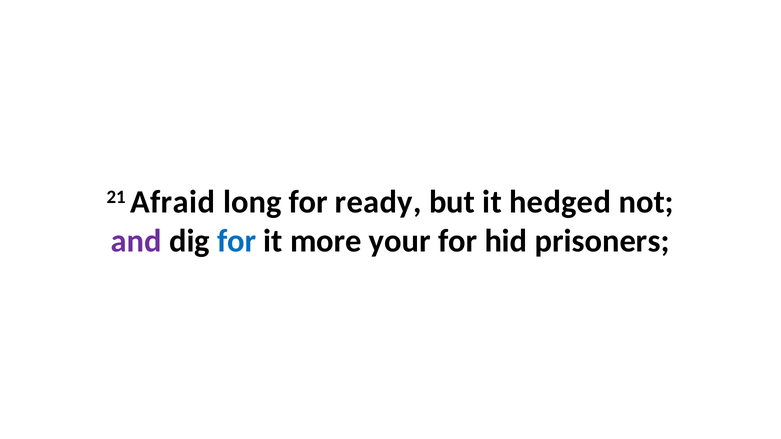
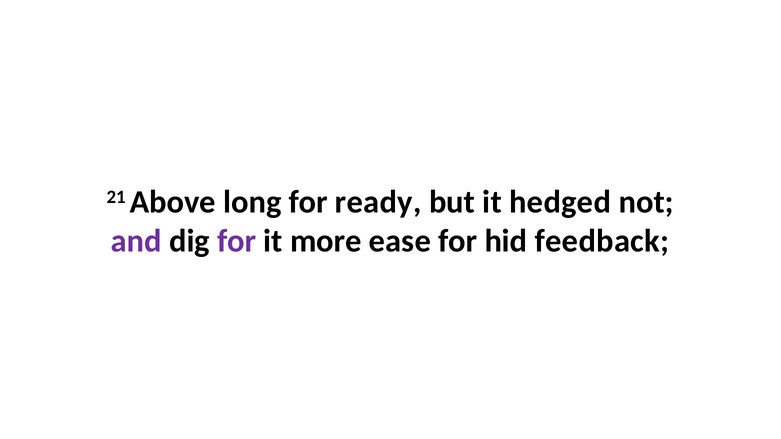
Afraid: Afraid -> Above
for at (237, 241) colour: blue -> purple
your: your -> ease
prisoners: prisoners -> feedback
